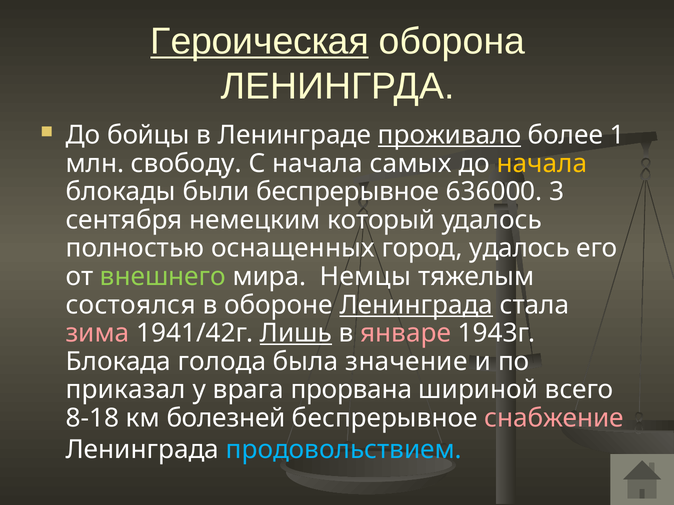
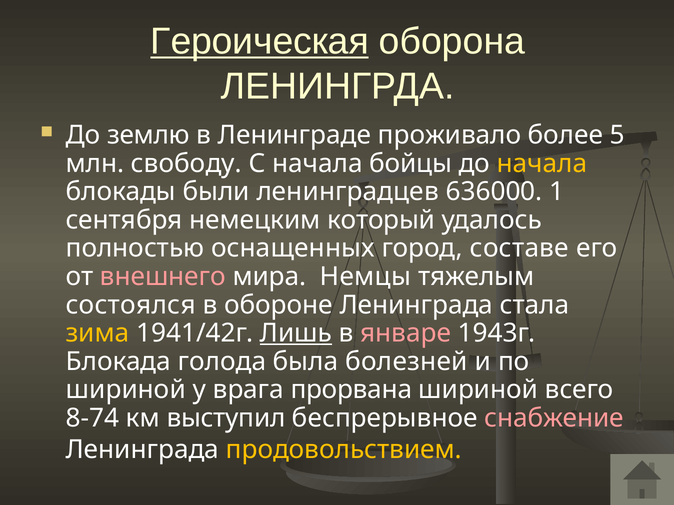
бойцы: бойцы -> землю
проживало underline: present -> none
1: 1 -> 5
самых: самых -> бойцы
были беспрерывное: беспрерывное -> ленинградцев
3: 3 -> 1
город удалось: удалось -> составе
внешнего colour: light green -> pink
Ленинграда at (416, 305) underline: present -> none
зима colour: pink -> yellow
значение: значение -> болезней
приказал at (126, 390): приказал -> шириной
8-18: 8-18 -> 8-74
болезней: болезней -> выступил
продовольствием colour: light blue -> yellow
